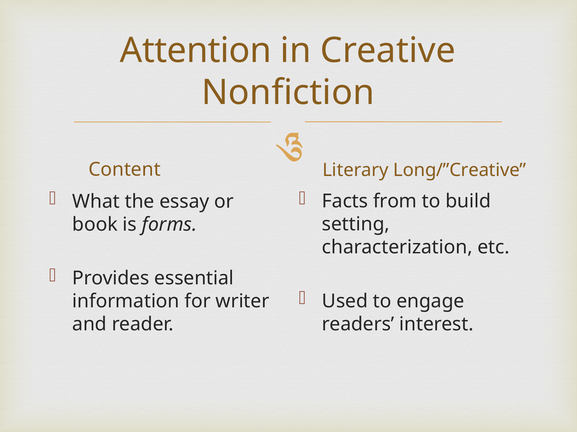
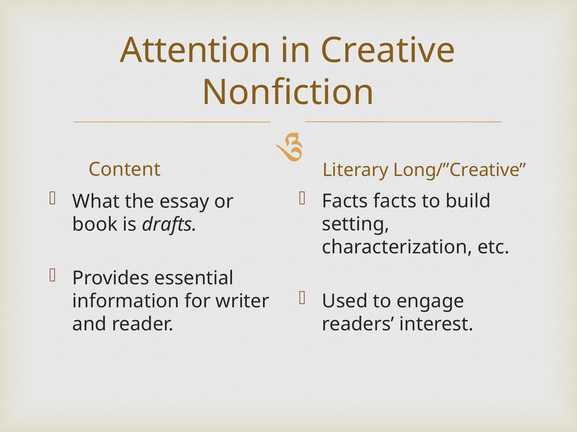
Facts from: from -> facts
forms: forms -> drafts
